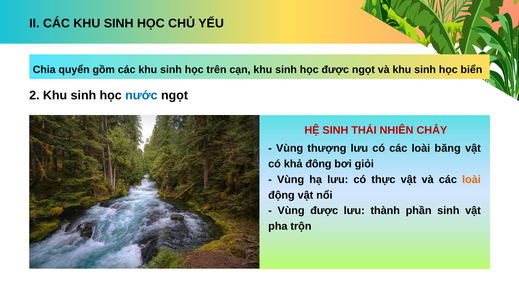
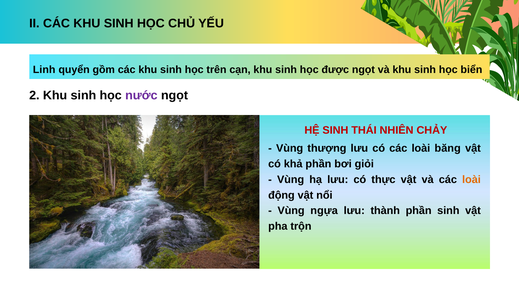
Chia: Chia -> Linh
nước colour: blue -> purple
khả đông: đông -> phần
Vùng được: được -> ngựa
